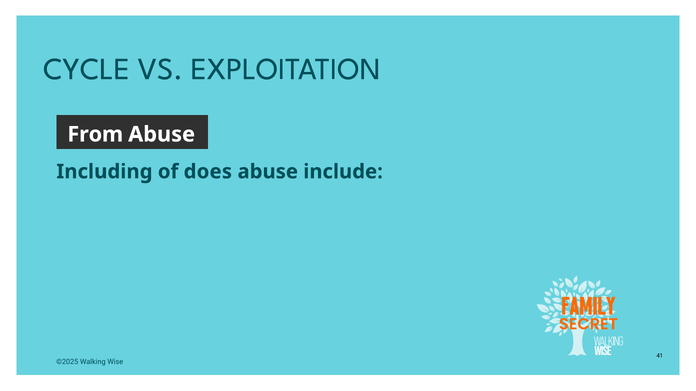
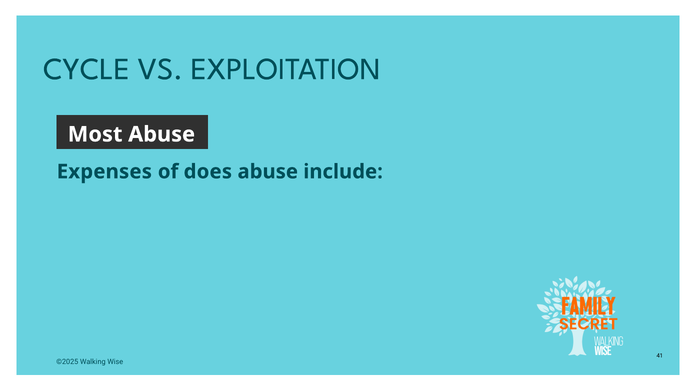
From: From -> Most
Including: Including -> Expenses
